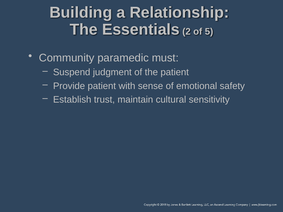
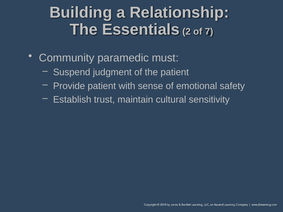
5: 5 -> 7
